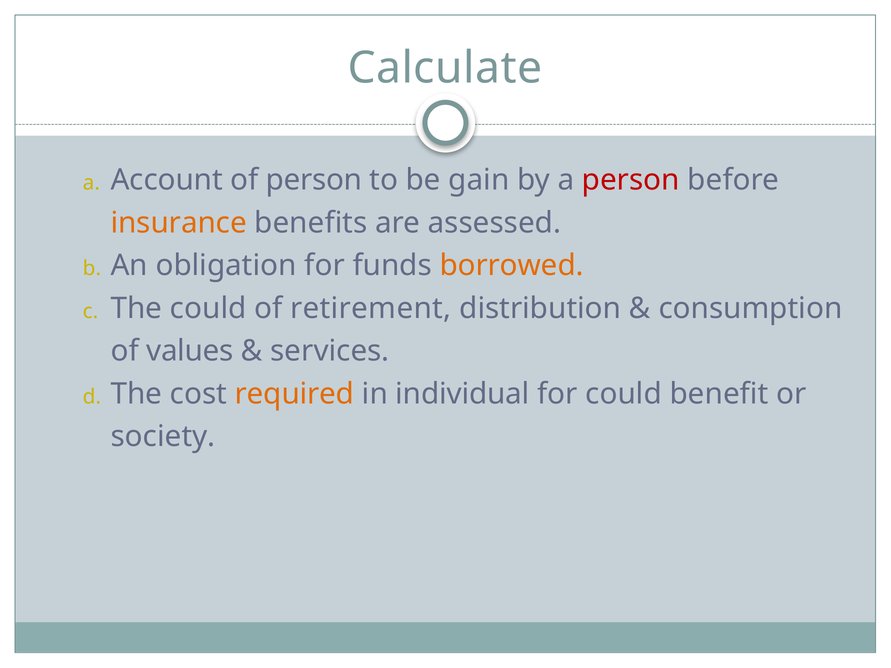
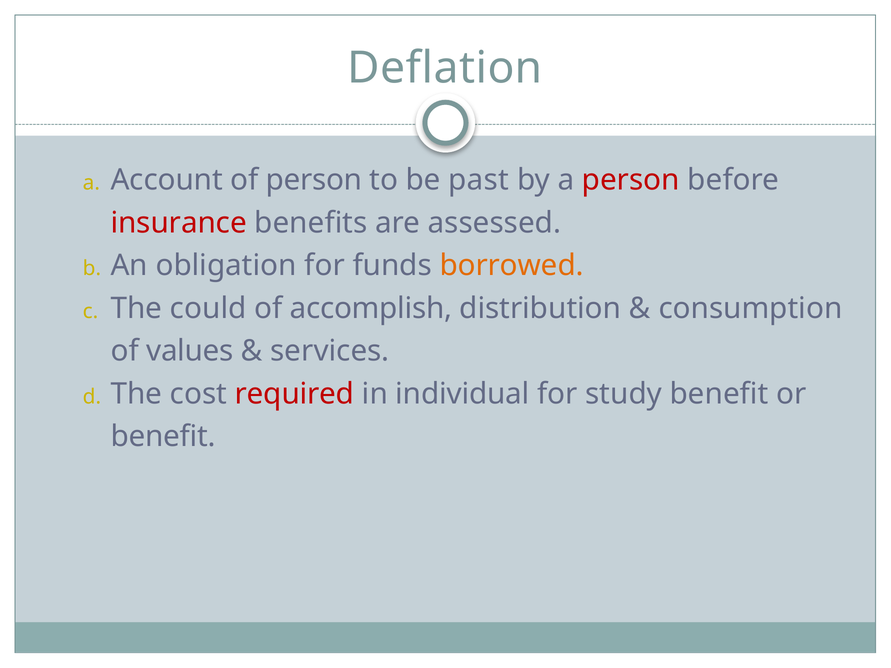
Calculate: Calculate -> Deflation
gain: gain -> past
insurance colour: orange -> red
retirement: retirement -> accomplish
required colour: orange -> red
for could: could -> study
society at (163, 437): society -> benefit
